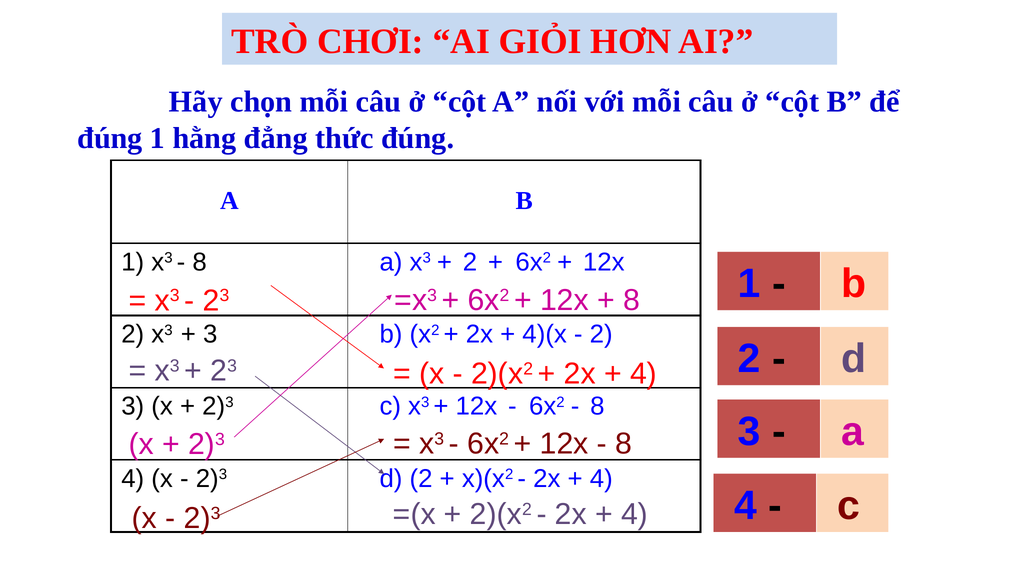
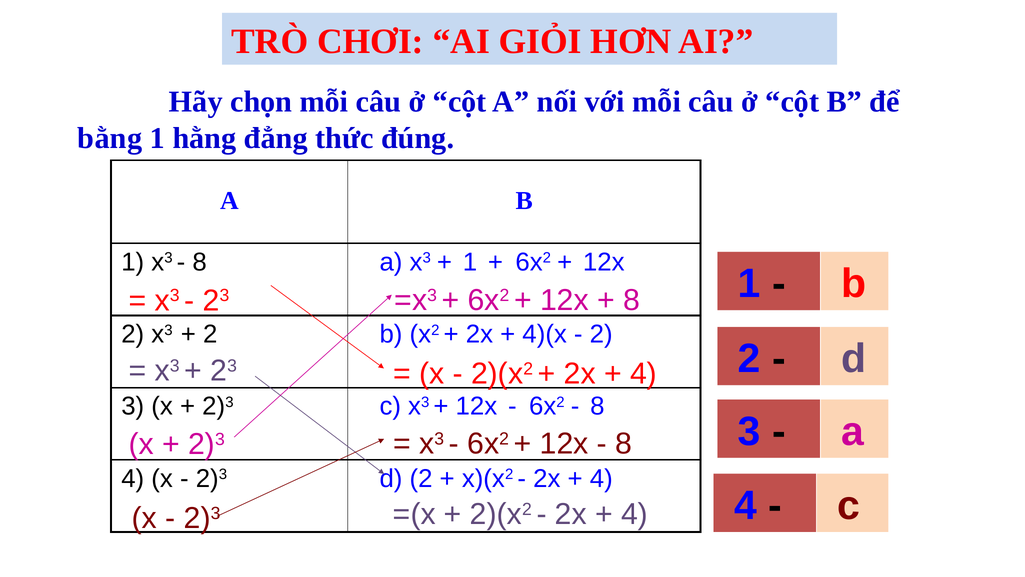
đúng at (110, 138): đúng -> bằng
2 at (470, 262): 2 -> 1
3 at (210, 334): 3 -> 2
